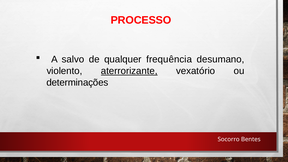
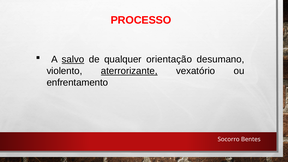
salvo underline: none -> present
frequência: frequência -> orientação
determinações: determinações -> enfrentamento
